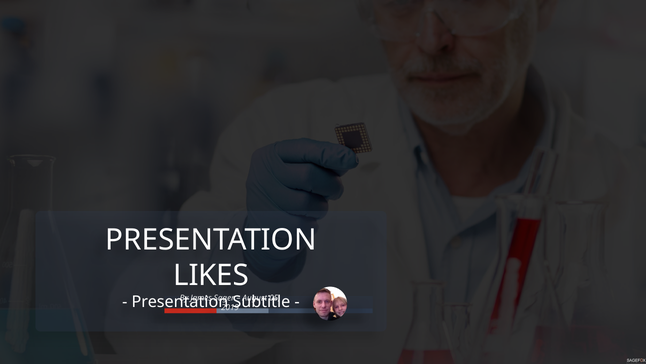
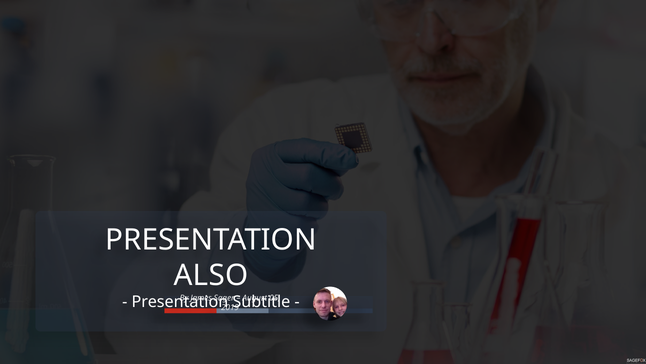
LIKES: LIKES -> ALSO
